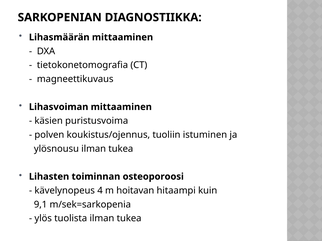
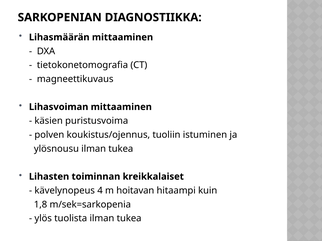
osteoporoosi: osteoporoosi -> kreikkalaiset
9,1: 9,1 -> 1,8
